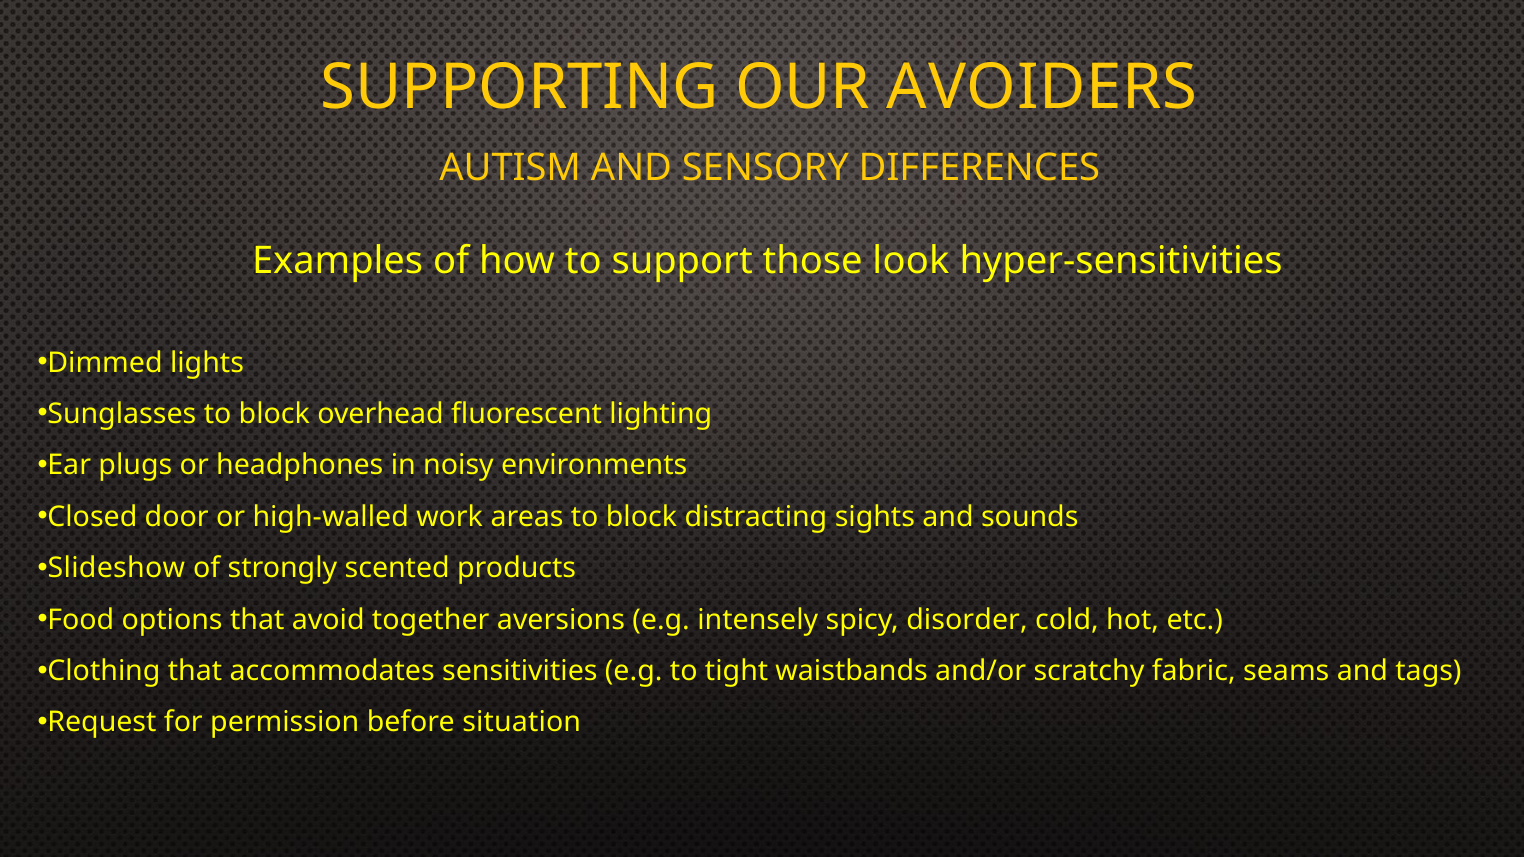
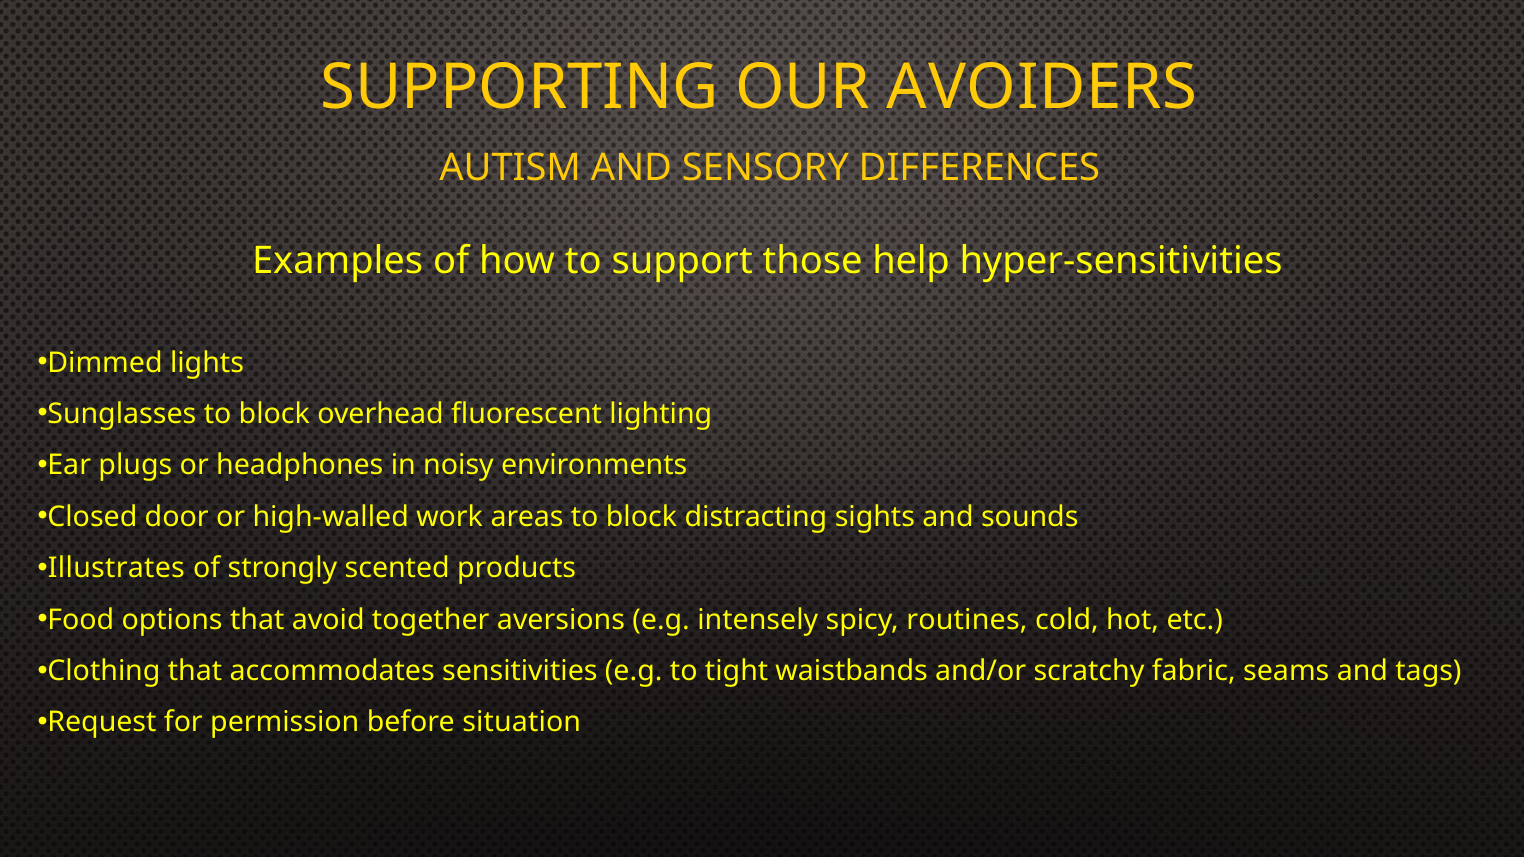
look: look -> help
Slideshow: Slideshow -> Illustrates
disorder: disorder -> routines
